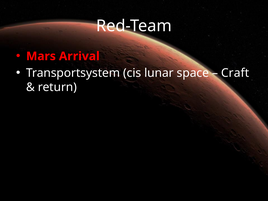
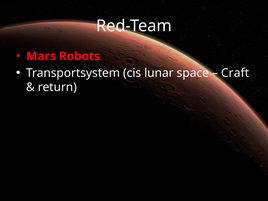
Arrival: Arrival -> Robots
